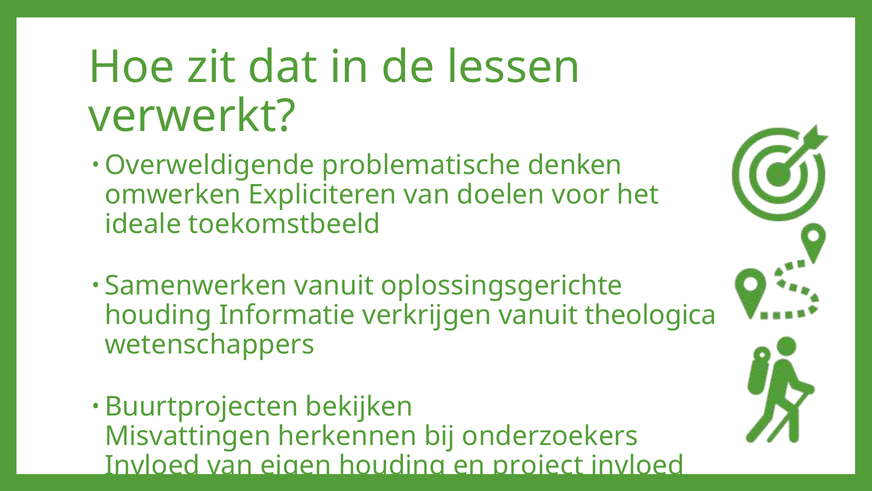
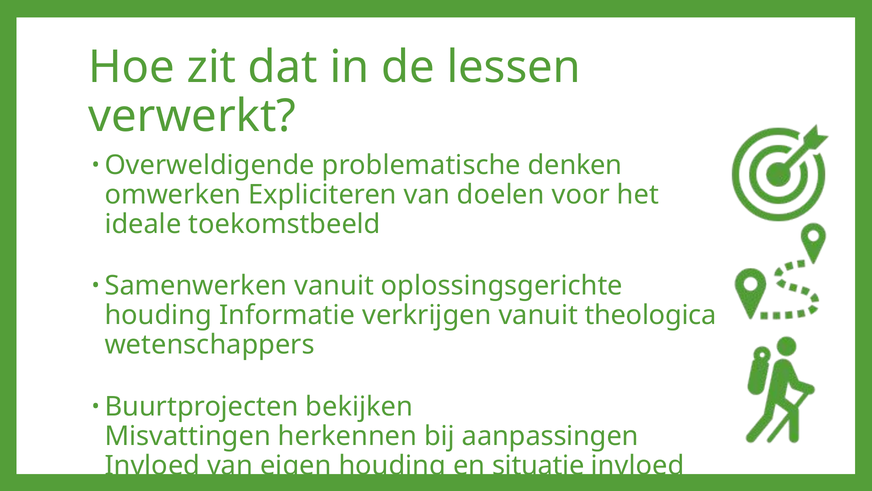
onderzoekers: onderzoekers -> aanpassingen
project: project -> situatie
